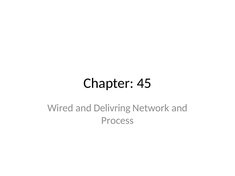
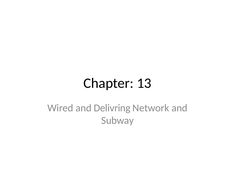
45: 45 -> 13
Process: Process -> Subway
